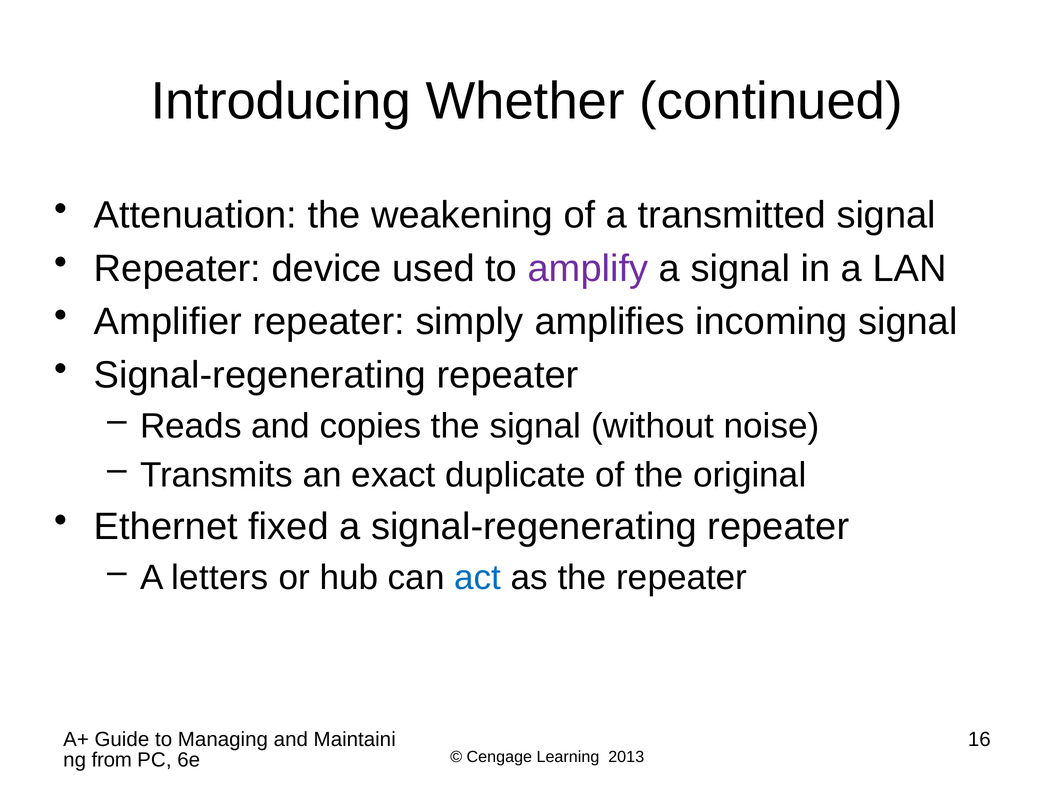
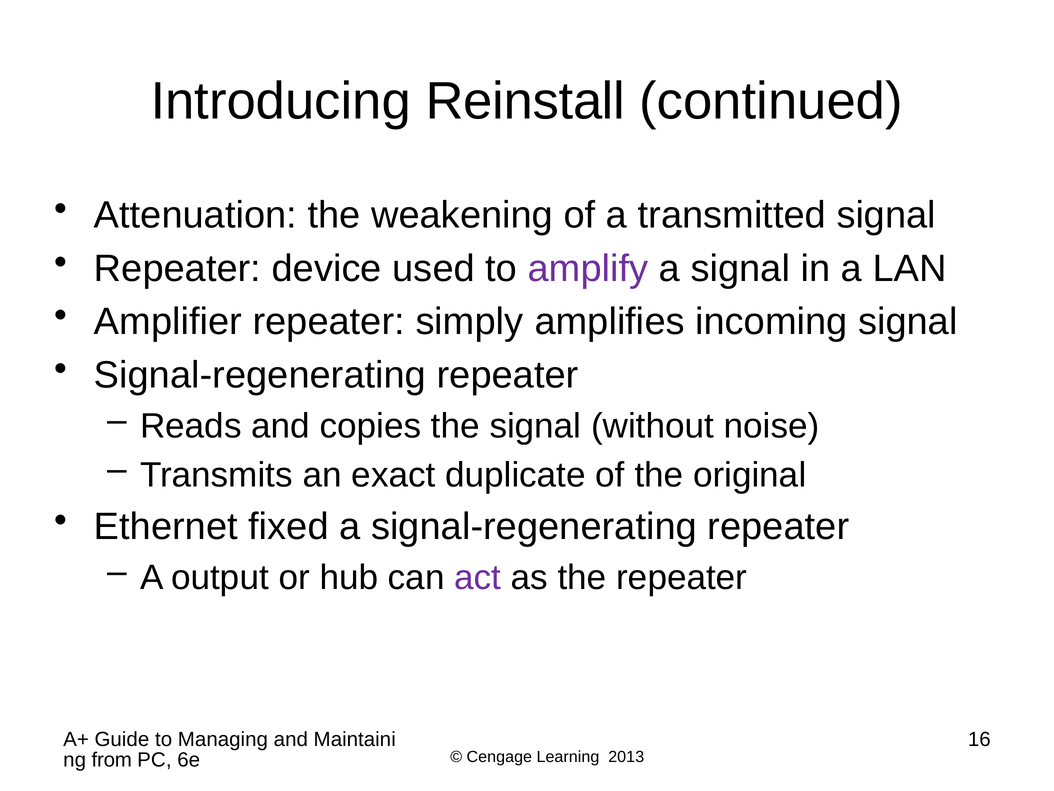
Whether: Whether -> Reinstall
letters: letters -> output
act colour: blue -> purple
